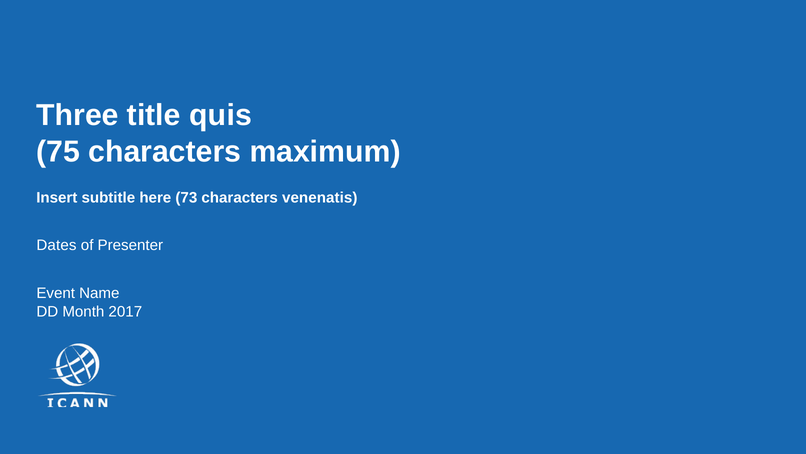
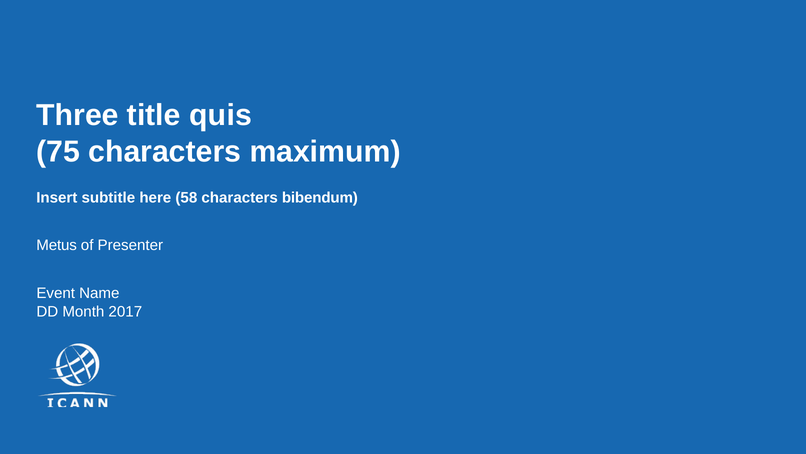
73: 73 -> 58
venenatis: venenatis -> bibendum
Dates: Dates -> Metus
